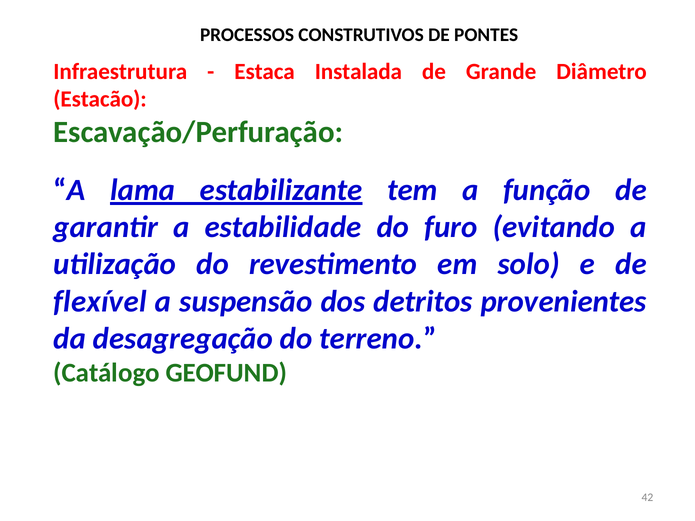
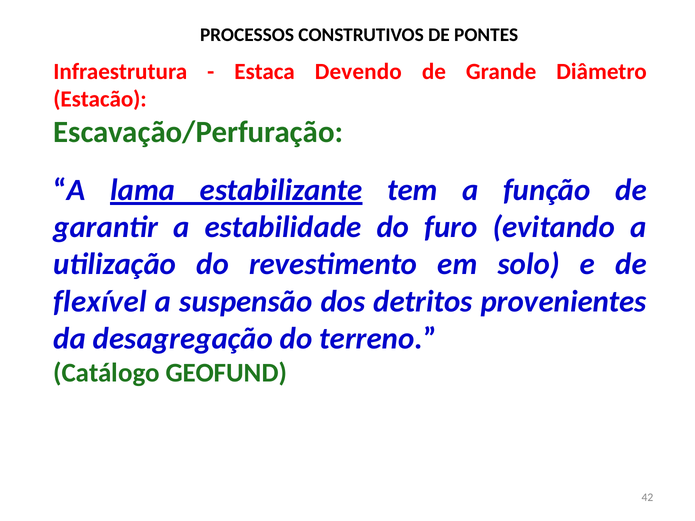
Instalada: Instalada -> Devendo
